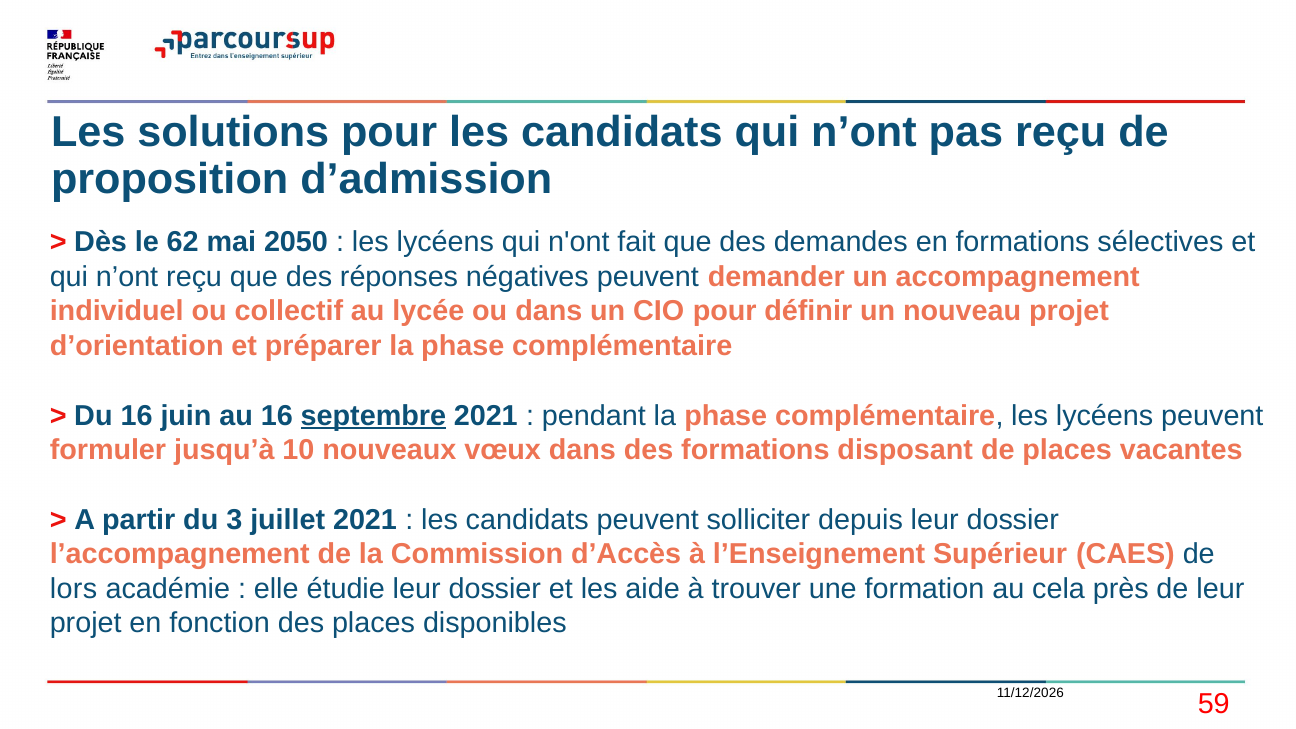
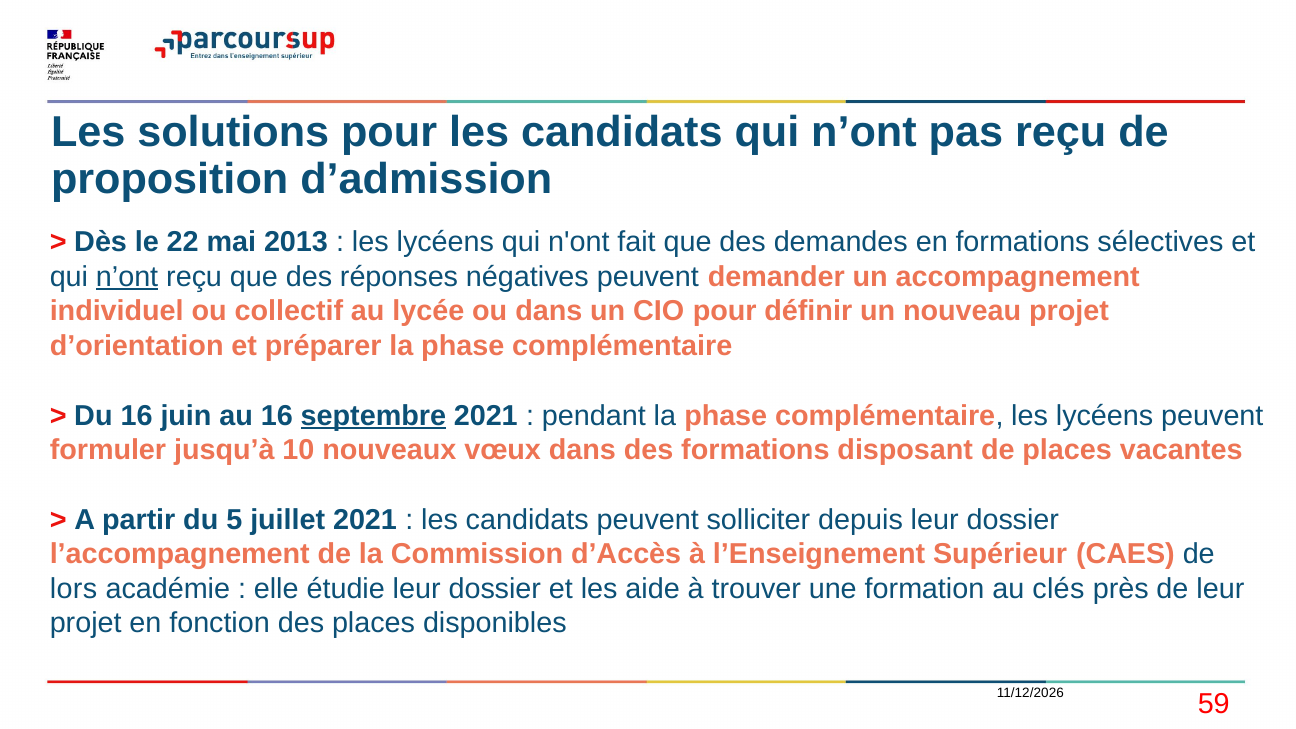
62: 62 -> 22
2050: 2050 -> 2013
n’ont at (127, 277) underline: none -> present
3: 3 -> 5
cela: cela -> clés
